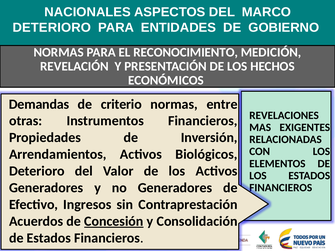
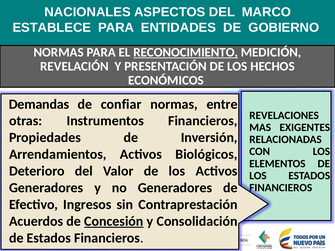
DETERIORO at (52, 28): DETERIORO -> ESTABLECE
RECONOCIMIENTO underline: none -> present
criterio: criterio -> confiar
